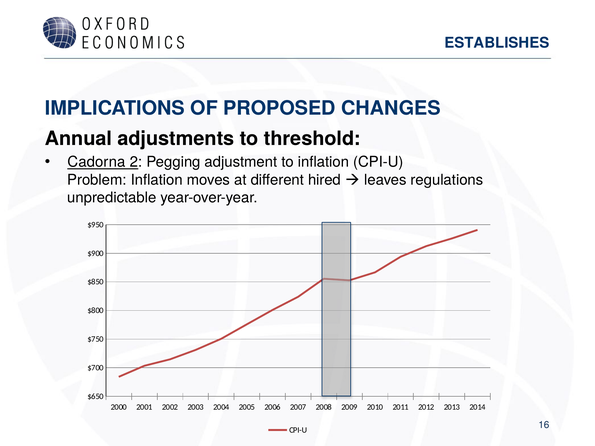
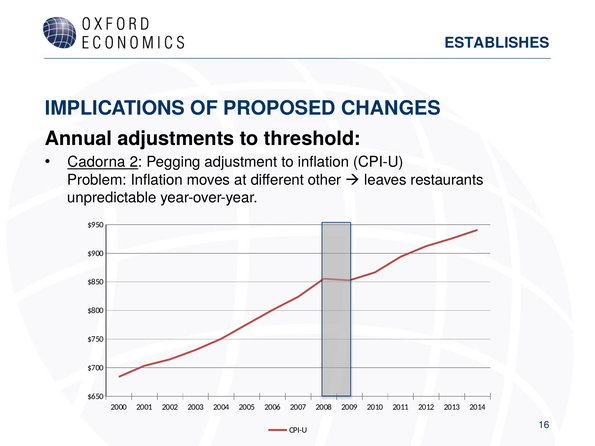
hired: hired -> other
regulations: regulations -> restaurants
